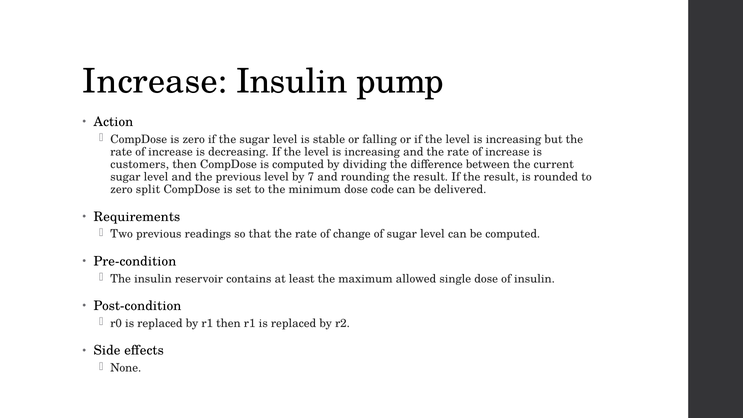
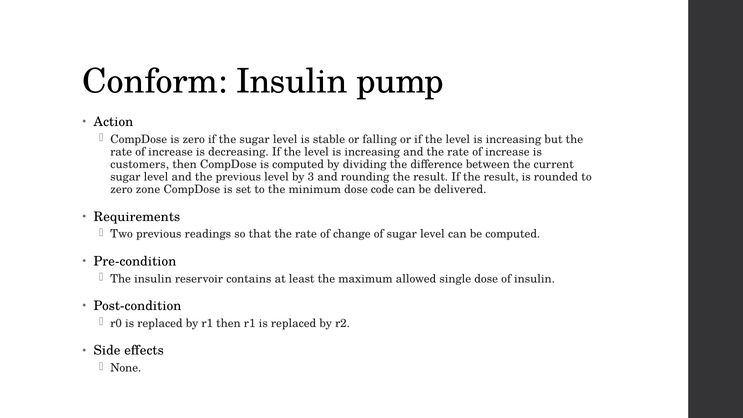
Increase at (155, 82): Increase -> Conform
7: 7 -> 3
split: split -> zone
